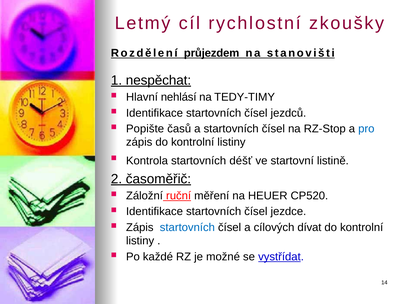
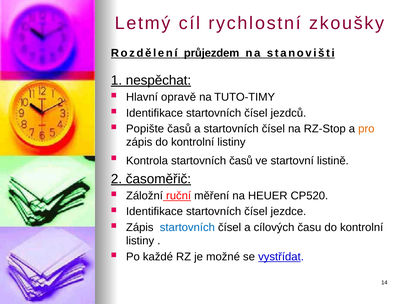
nehlásí: nehlásí -> opravě
TEDY-TIMY: TEDY-TIMY -> TUTO-TIMY
pro colour: blue -> orange
startovních déšť: déšť -> časů
dívat: dívat -> času
